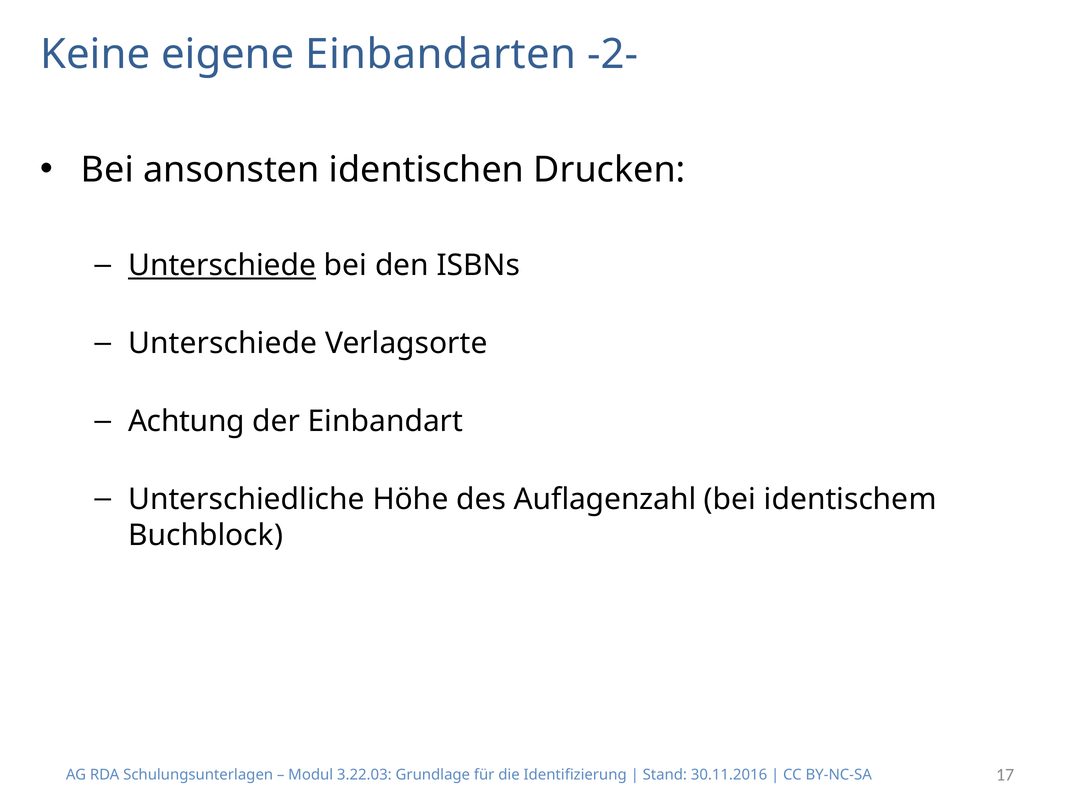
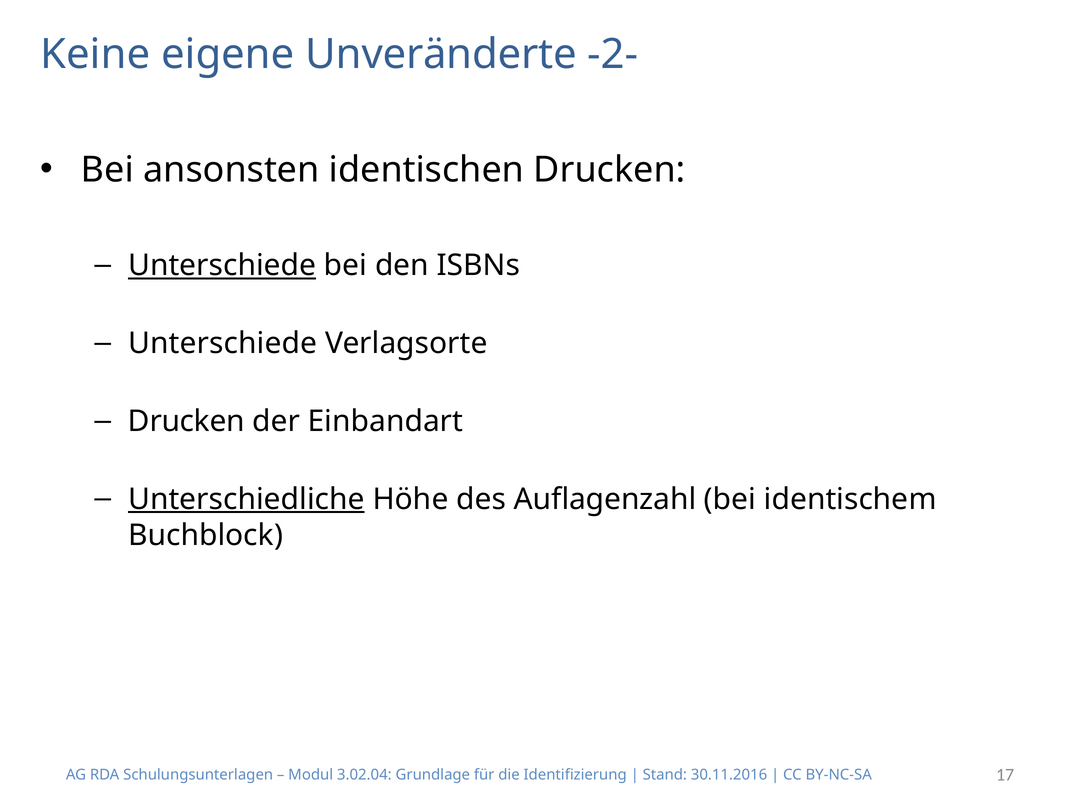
Einbandarten: Einbandarten -> Unveränderte
Achtung at (186, 421): Achtung -> Drucken
Unterschiedliche underline: none -> present
3.22.03: 3.22.03 -> 3.02.04
